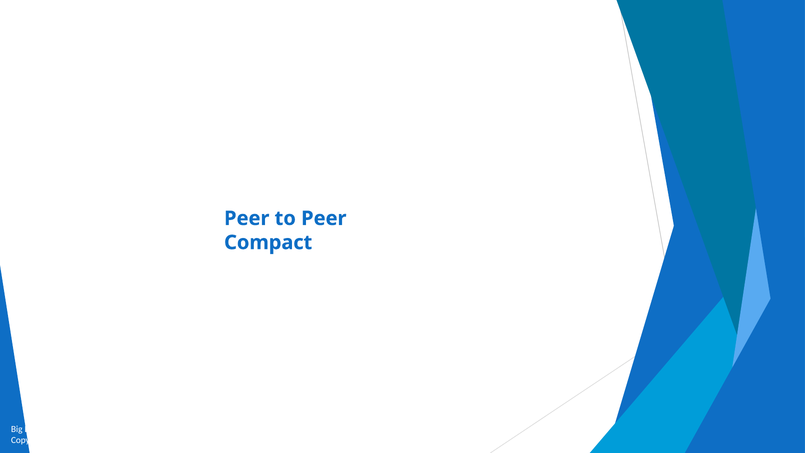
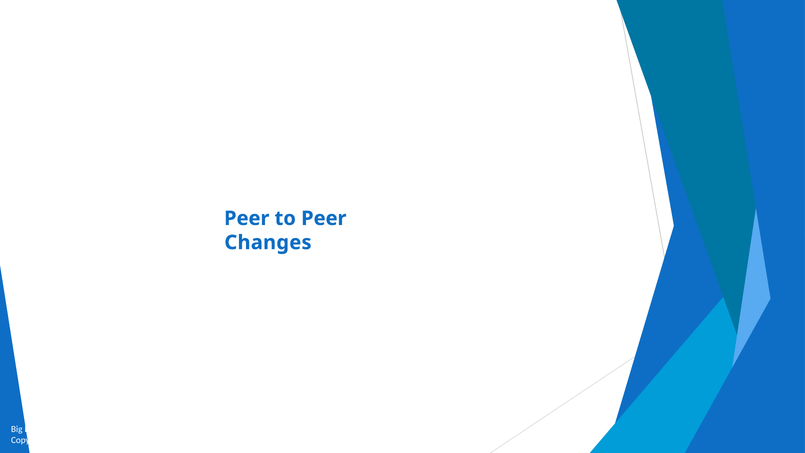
Compact: Compact -> Changes
